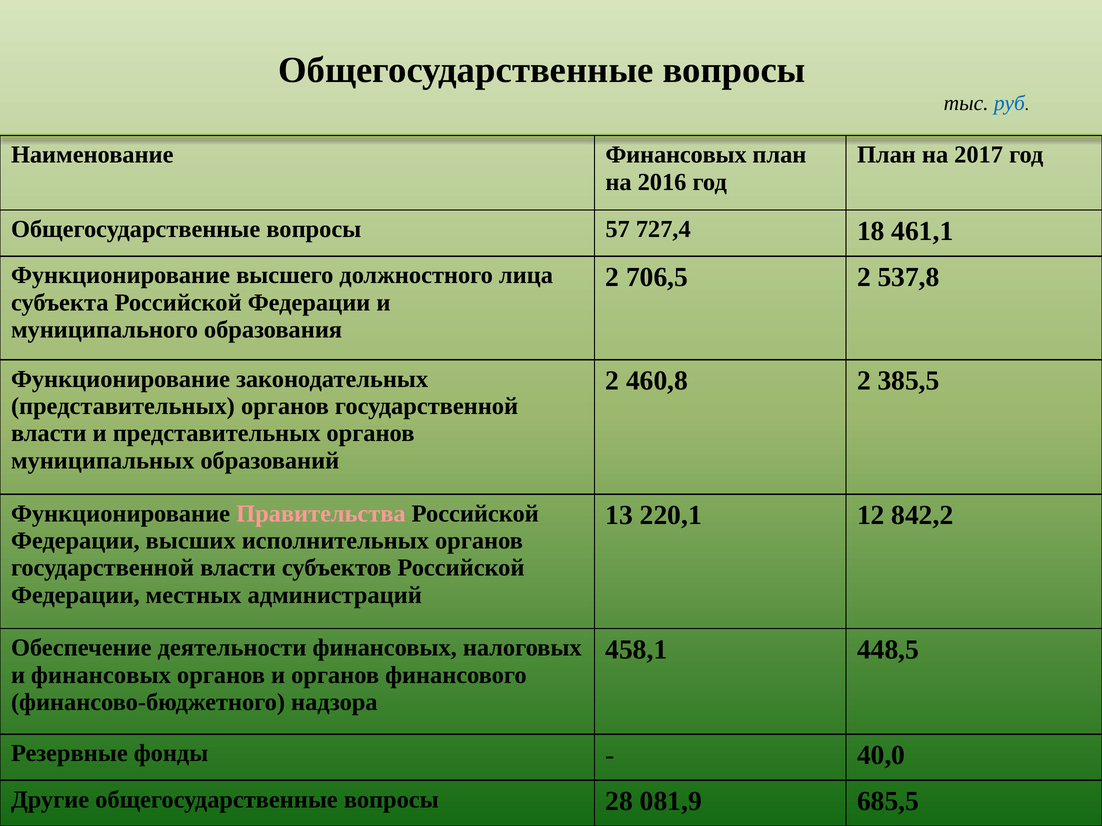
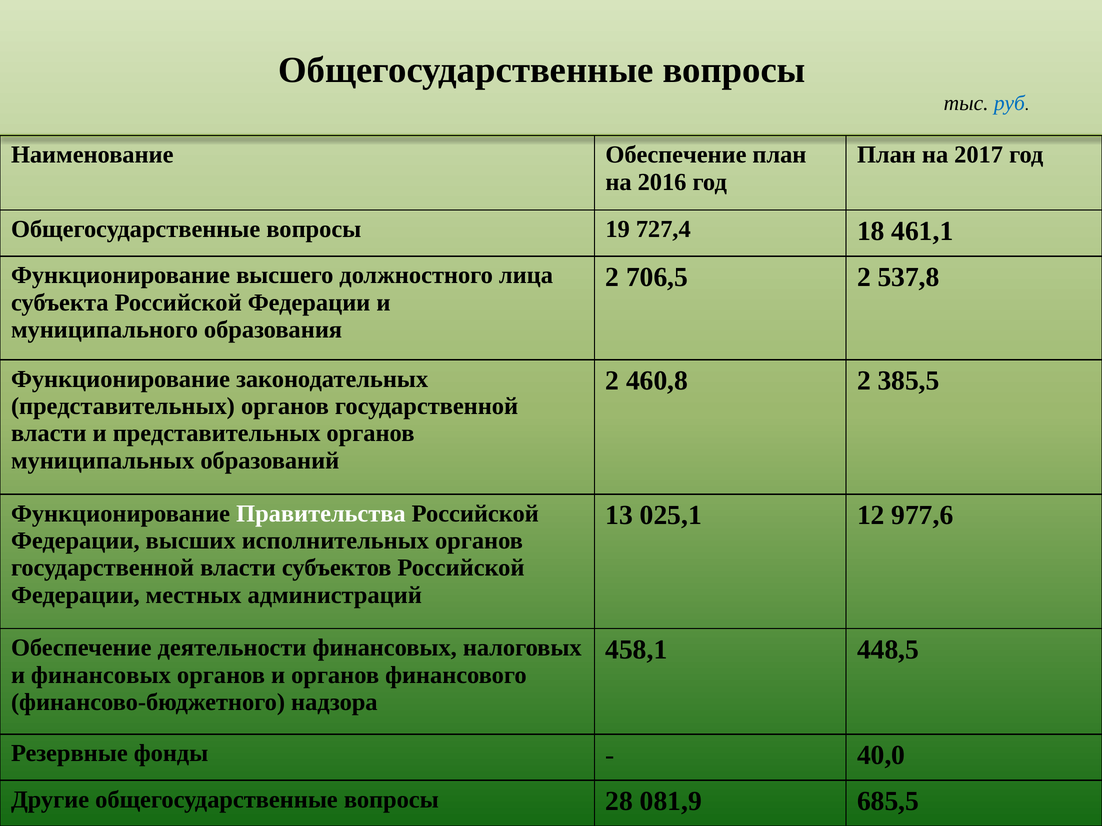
Наименование Финансовых: Финансовых -> Обеспечение
57: 57 -> 19
Правительства colour: pink -> white
220,1: 220,1 -> 025,1
842,2: 842,2 -> 977,6
